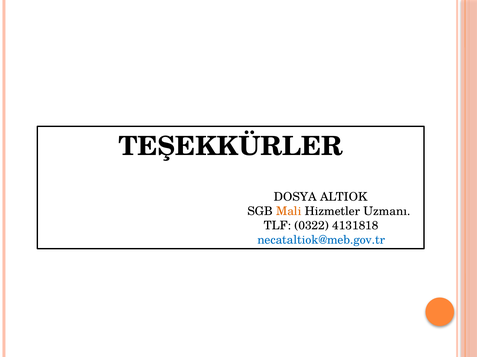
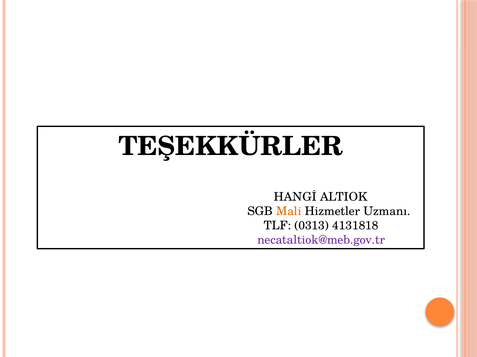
DOSYA: DOSYA -> HANGİ
0322: 0322 -> 0313
necataltiok@meb.gov.tr colour: blue -> purple
